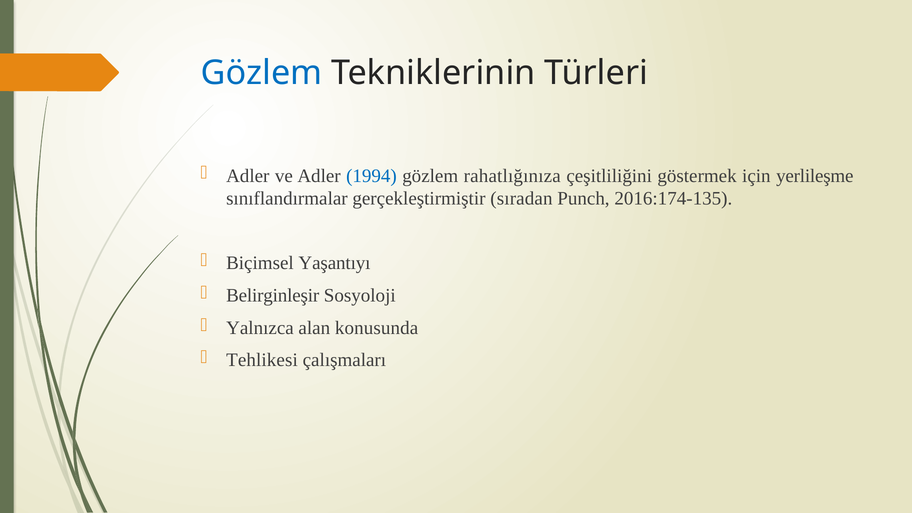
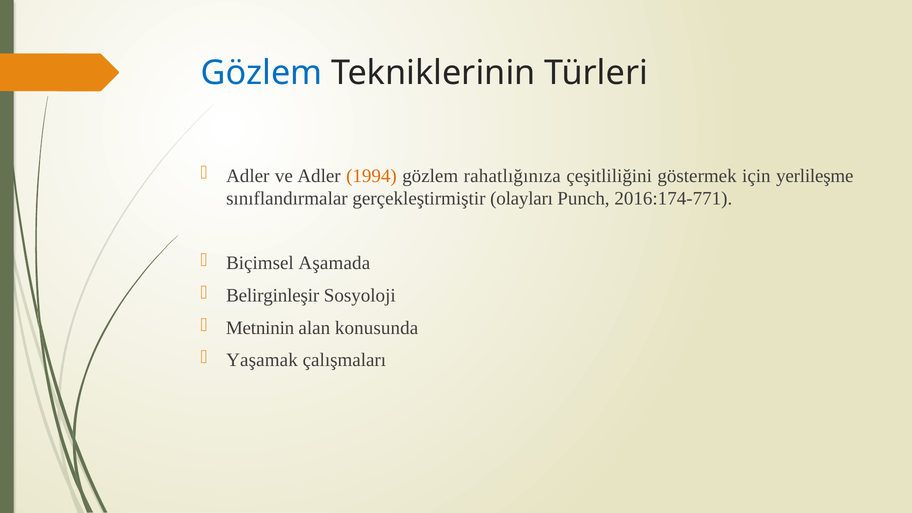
1994 colour: blue -> orange
sıradan: sıradan -> olayları
2016:174-135: 2016:174-135 -> 2016:174-771
Yaşantıyı: Yaşantıyı -> Aşamada
Yalnızca: Yalnızca -> Metninin
Tehlikesi: Tehlikesi -> Yaşamak
